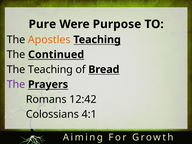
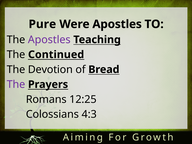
Were Purpose: Purpose -> Apostles
Apostles at (49, 40) colour: orange -> purple
The Teaching: Teaching -> Devotion
12:42: 12:42 -> 12:25
4:1: 4:1 -> 4:3
